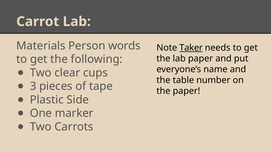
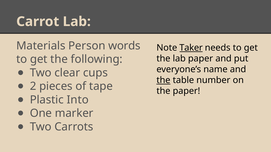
the at (163, 80) underline: none -> present
3: 3 -> 2
Side: Side -> Into
